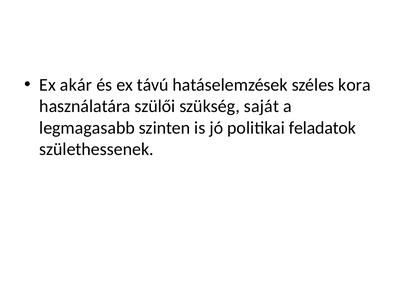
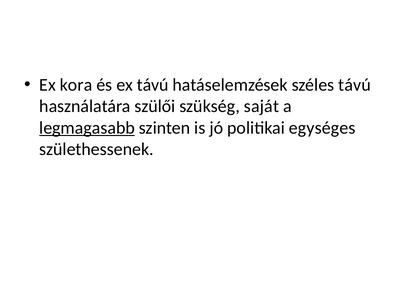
akár: akár -> kora
széles kora: kora -> távú
legmagasabb underline: none -> present
feladatok: feladatok -> egységes
